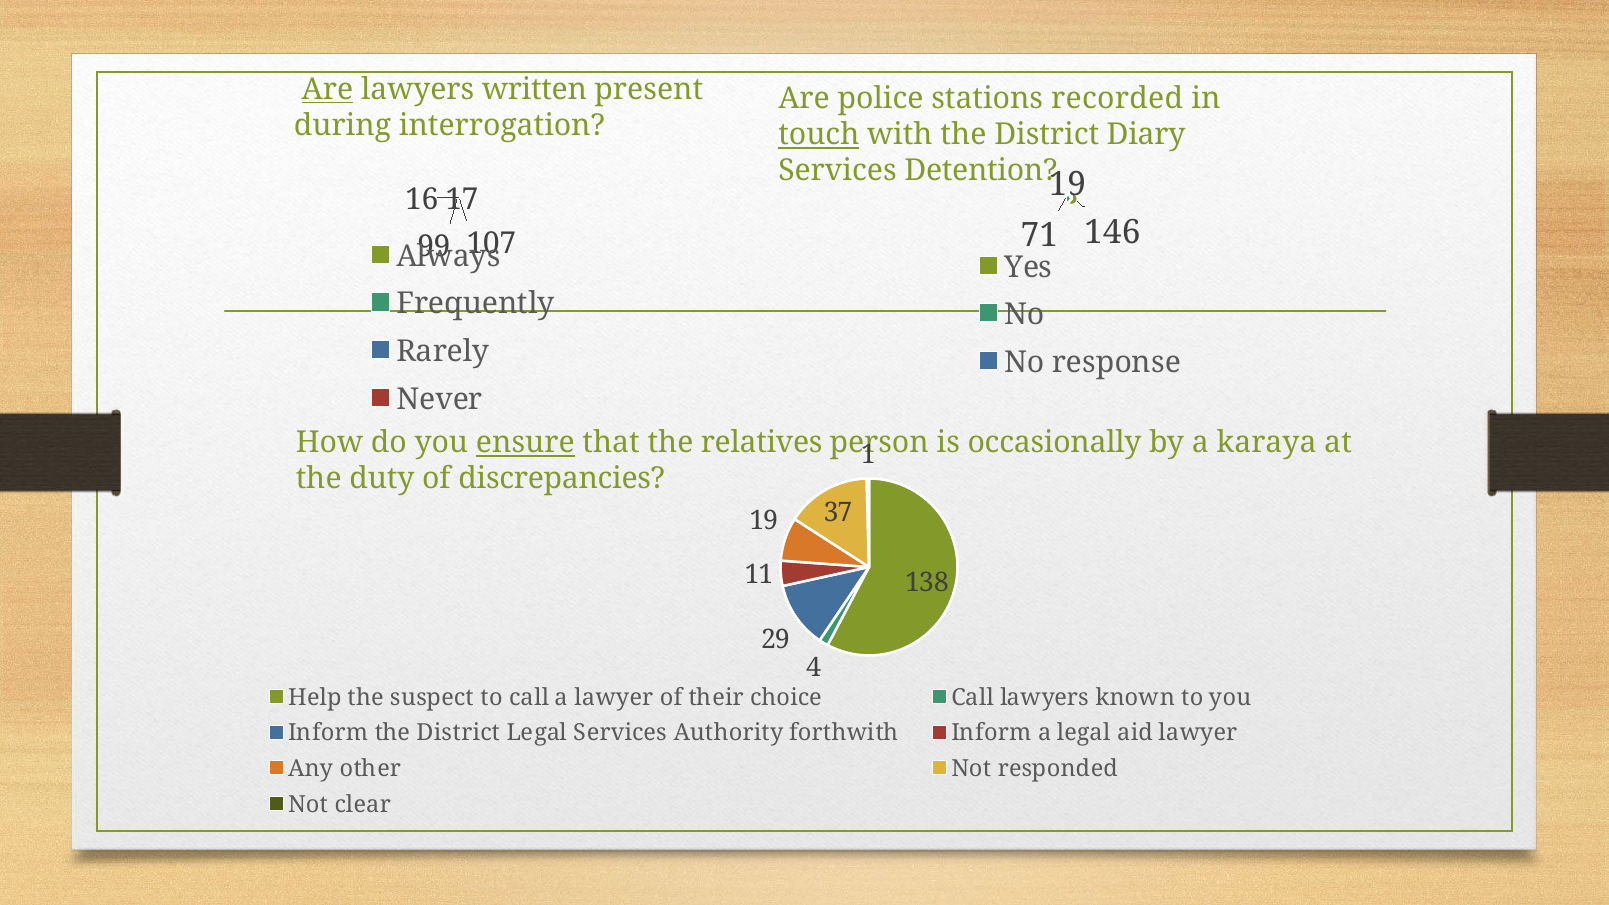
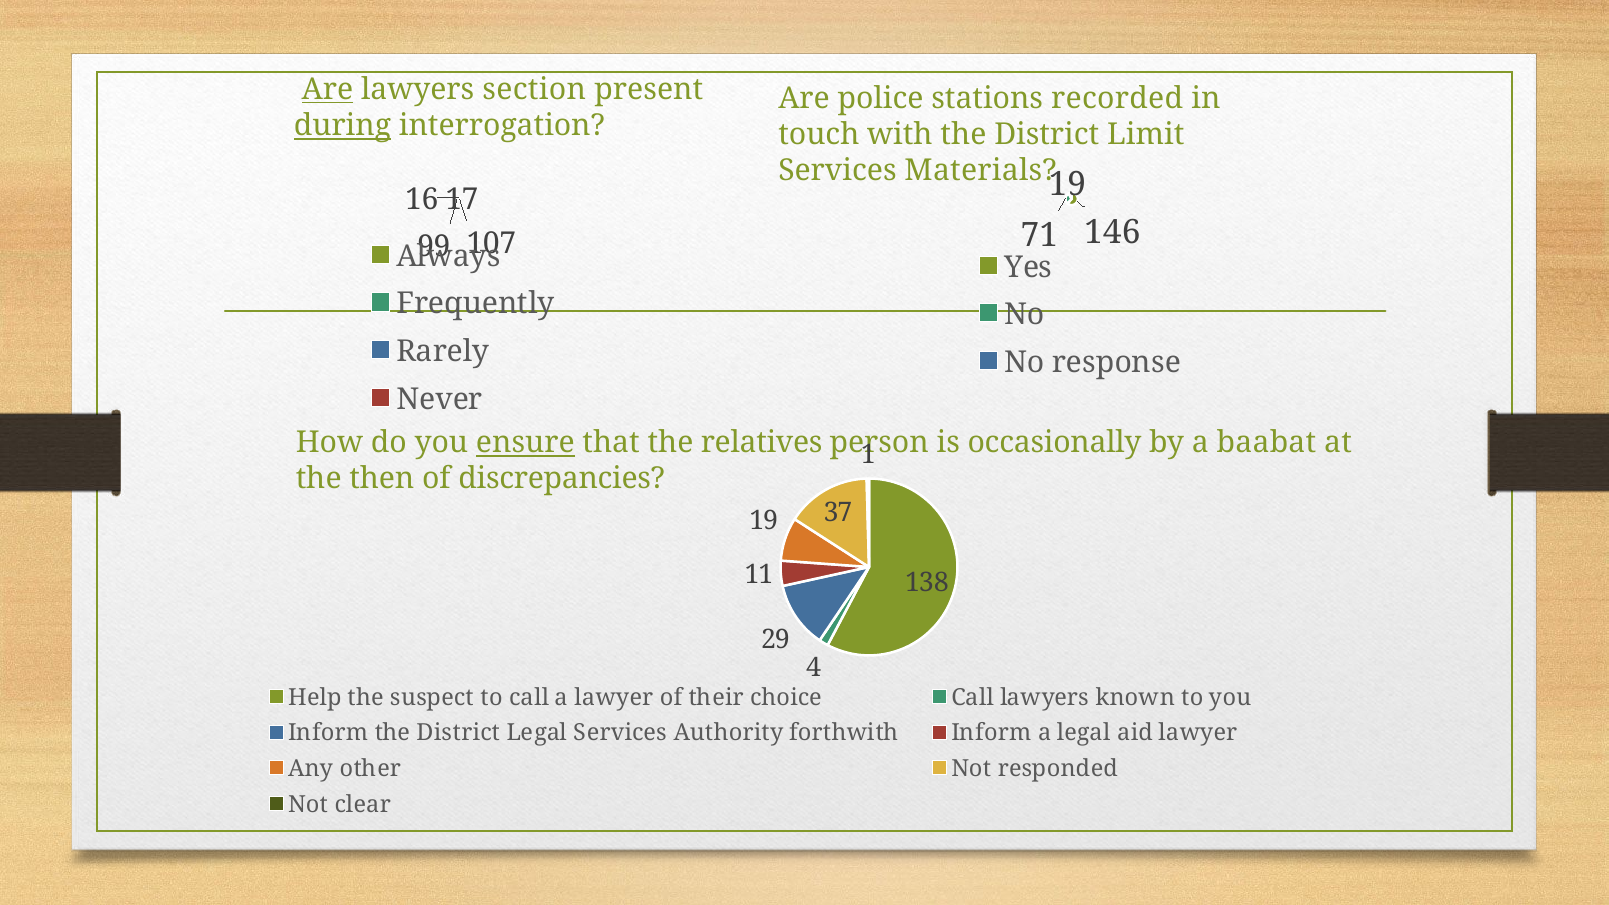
written: written -> section
during underline: none -> present
touch underline: present -> none
Diary: Diary -> Limit
Detention: Detention -> Materials
karaya: karaya -> baabat
duty: duty -> then
